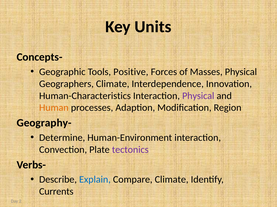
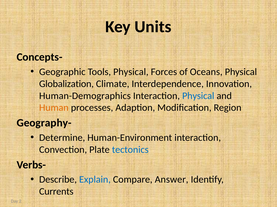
Tools Positive: Positive -> Physical
Masses: Masses -> Oceans
Geographers: Geographers -> Globalization
Human-Characteristics: Human-Characteristics -> Human-Demographics
Physical at (198, 96) colour: purple -> blue
tectonics colour: purple -> blue
Compare Climate: Climate -> Answer
